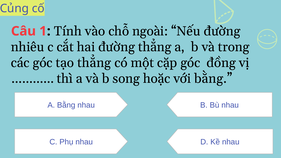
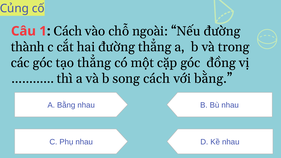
1 Tính: Tính -> Cách
nhiêu: nhiêu -> thành
song hoặc: hoặc -> cách
